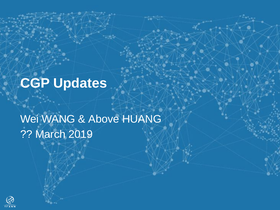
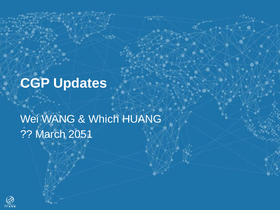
Above: Above -> Which
2019: 2019 -> 2051
